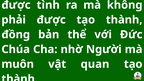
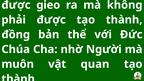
tình: tình -> gieo
